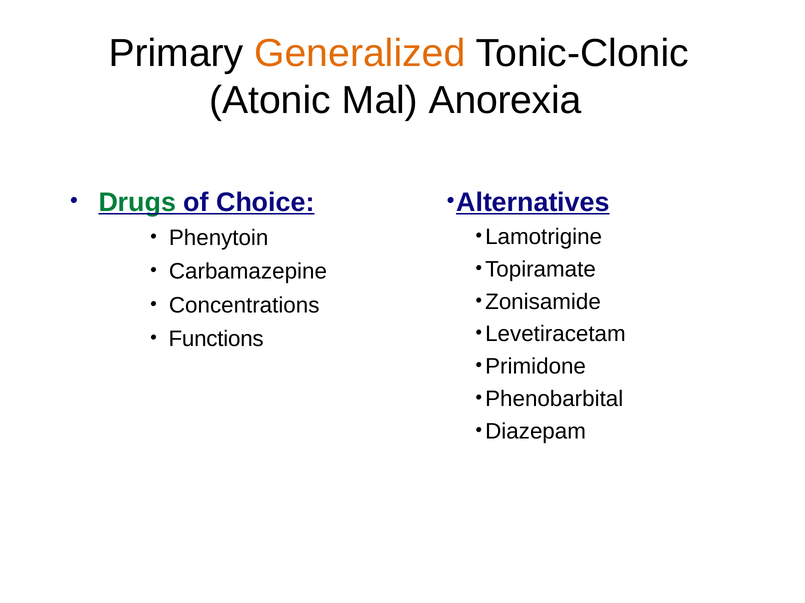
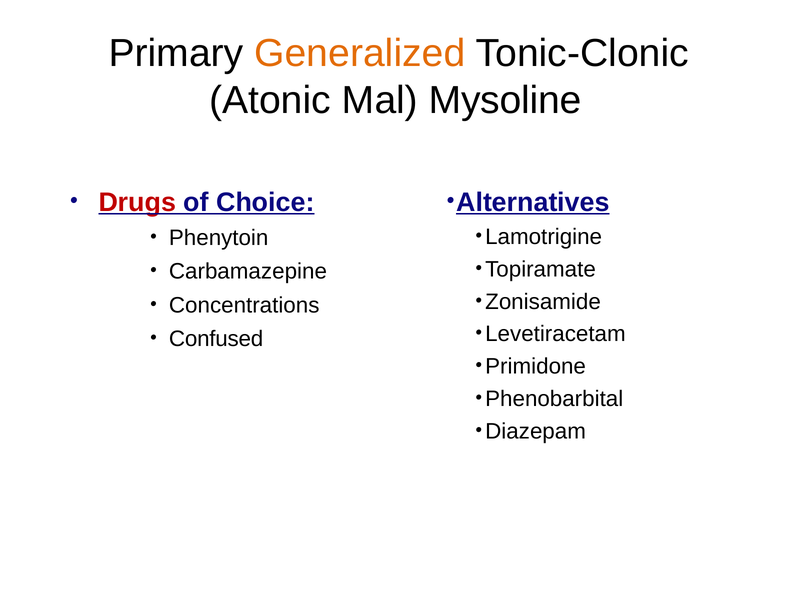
Anorexia: Anorexia -> Mysoline
Drugs colour: green -> red
Functions: Functions -> Confused
